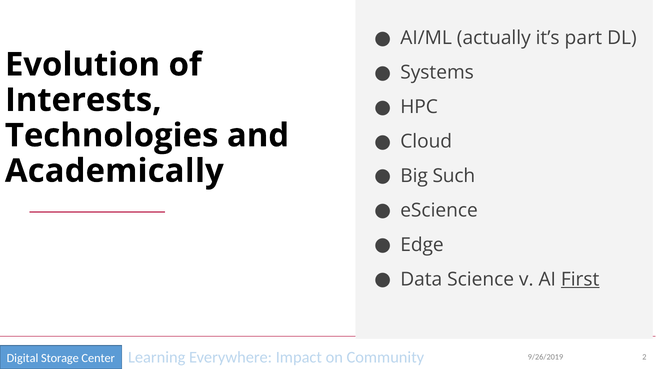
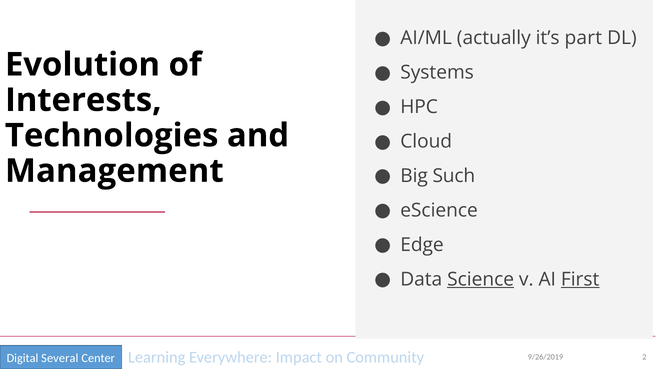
Academically: Academically -> Management
Science underline: none -> present
Storage: Storage -> Several
